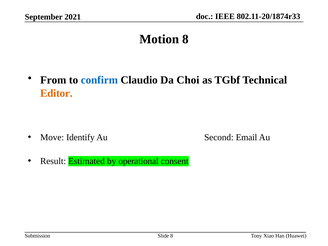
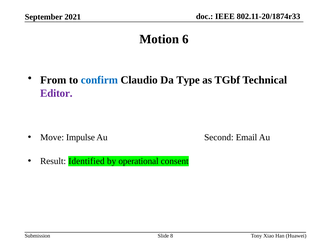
Motion 8: 8 -> 6
Choi: Choi -> Type
Editor colour: orange -> purple
Identify: Identify -> Impulse
Estimated: Estimated -> Identified
